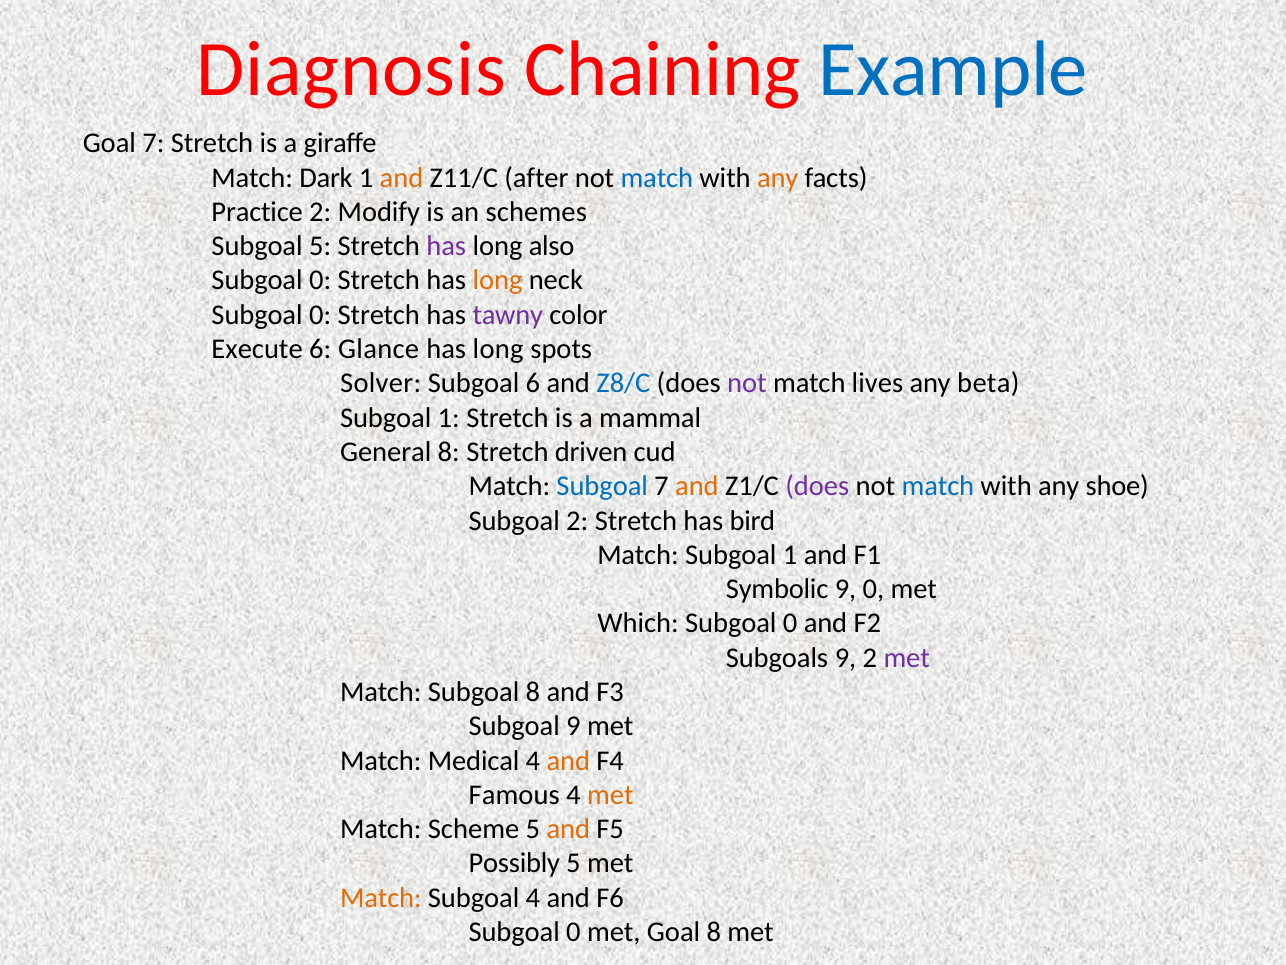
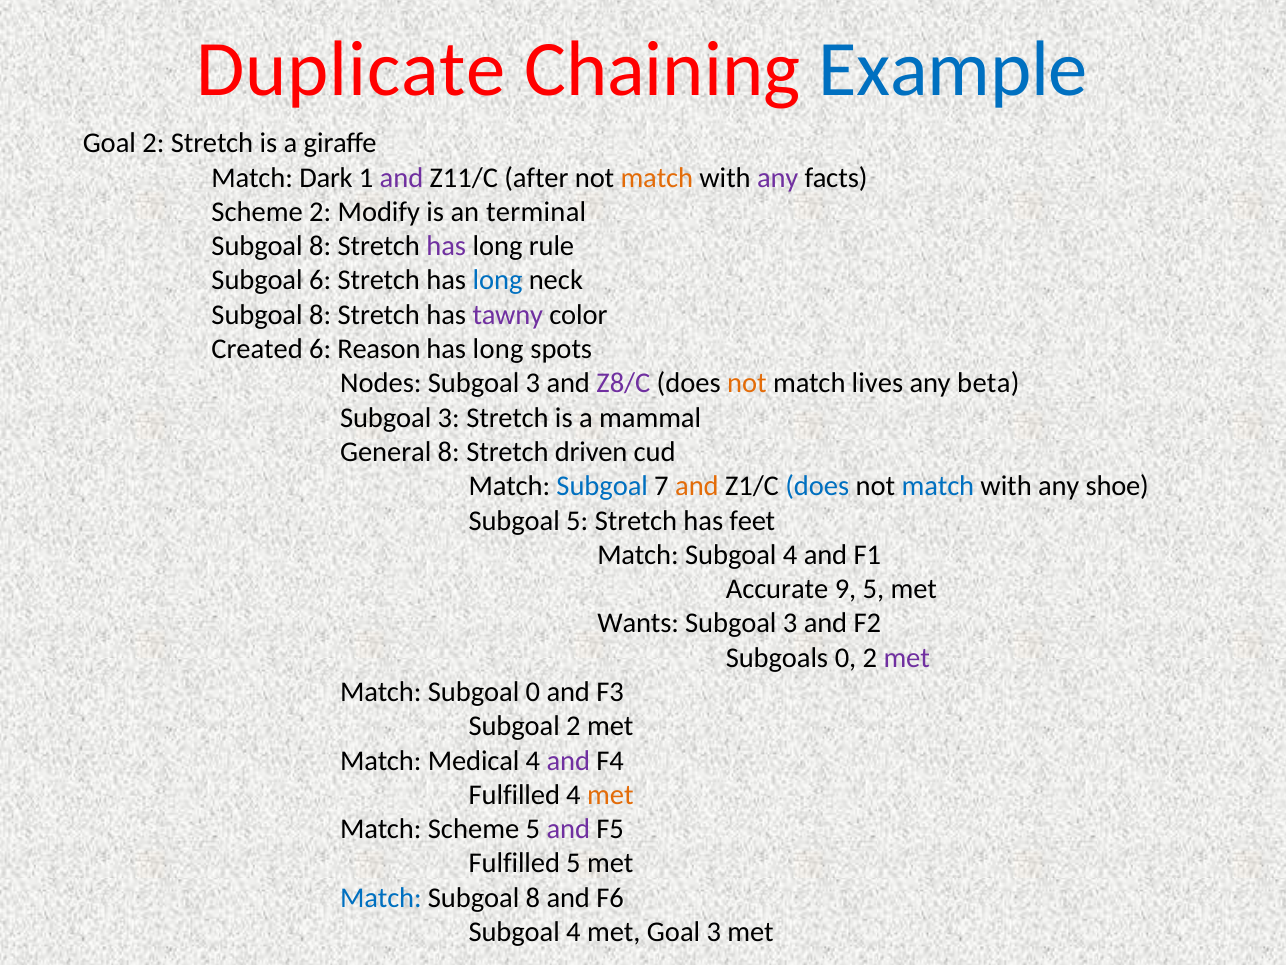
Diagnosis: Diagnosis -> Duplicate
Goal 7: 7 -> 2
and at (401, 178) colour: orange -> purple
match at (657, 178) colour: blue -> orange
any at (778, 178) colour: orange -> purple
Practice at (257, 212): Practice -> Scheme
schemes: schemes -> terminal
5 at (320, 246): 5 -> 8
also: also -> rule
0 at (320, 280): 0 -> 6
long at (498, 280) colour: orange -> blue
0 at (320, 315): 0 -> 8
Execute: Execute -> Created
Glance: Glance -> Reason
Solver: Solver -> Nodes
6 at (533, 383): 6 -> 3
Z8/C colour: blue -> purple
not at (747, 383) colour: purple -> orange
1 at (449, 417): 1 -> 3
does at (817, 486) colour: purple -> blue
Subgoal 2: 2 -> 5
bird: bird -> feet
Match Subgoal 1: 1 -> 4
Symbolic: Symbolic -> Accurate
9 0: 0 -> 5
Which: Which -> Wants
0 at (790, 623): 0 -> 3
Subgoals 9: 9 -> 0
Subgoal 8: 8 -> 0
Subgoal 9: 9 -> 2
and at (568, 760) colour: orange -> purple
Famous at (514, 795): Famous -> Fulfilled
and at (568, 829) colour: orange -> purple
Possibly at (514, 863): Possibly -> Fulfilled
Match at (381, 897) colour: orange -> blue
4 at (533, 897): 4 -> 8
0 at (573, 932): 0 -> 4
Goal 8: 8 -> 3
